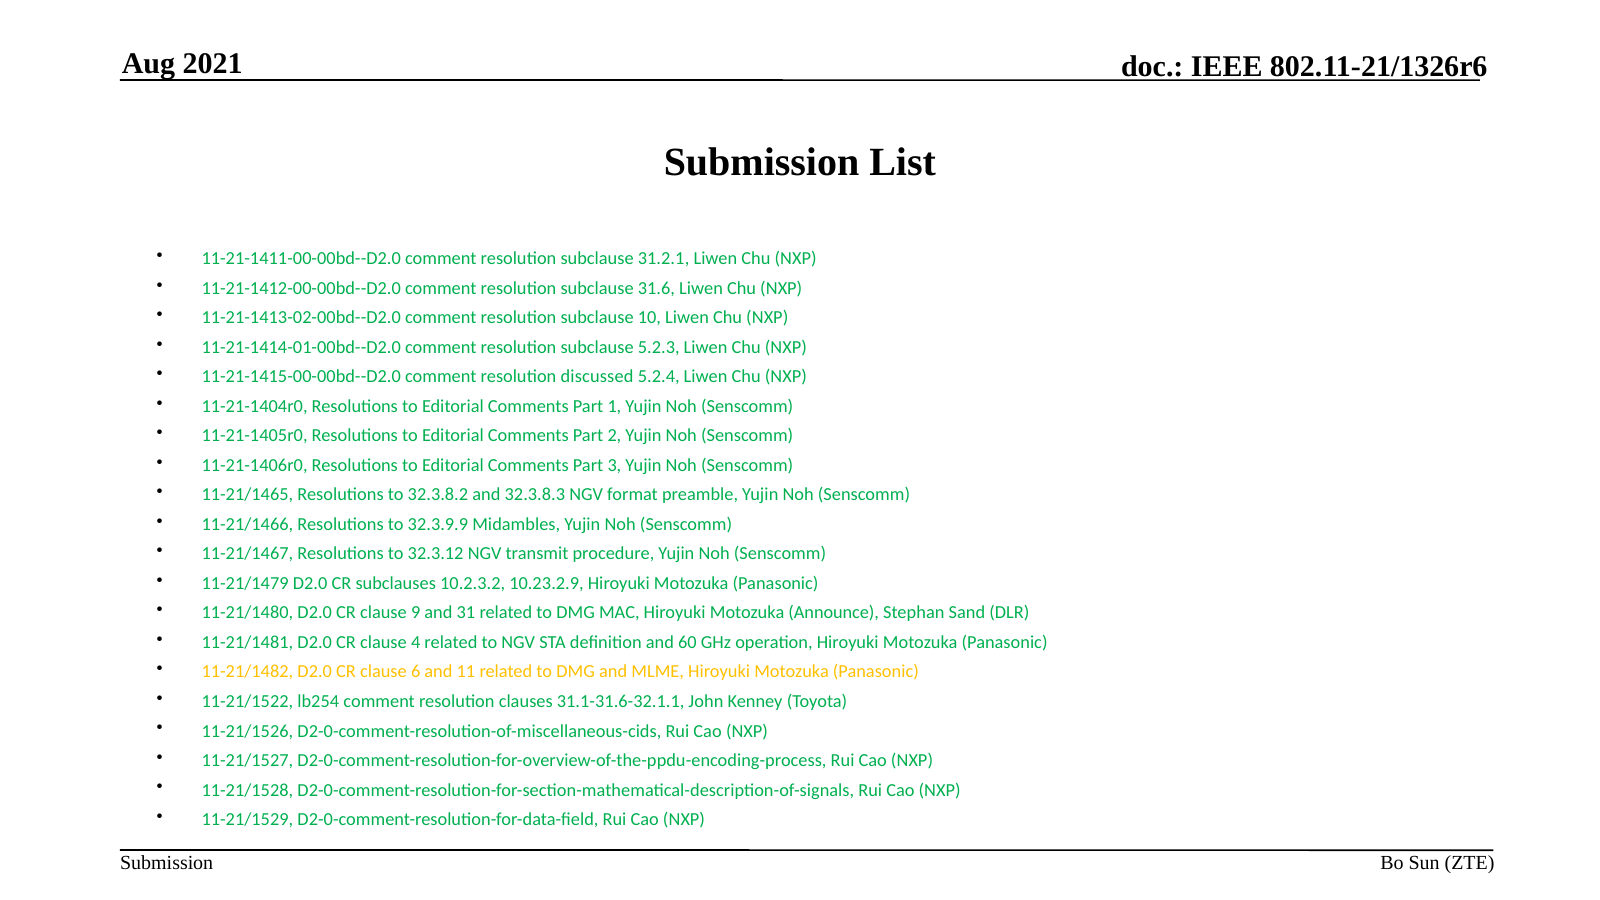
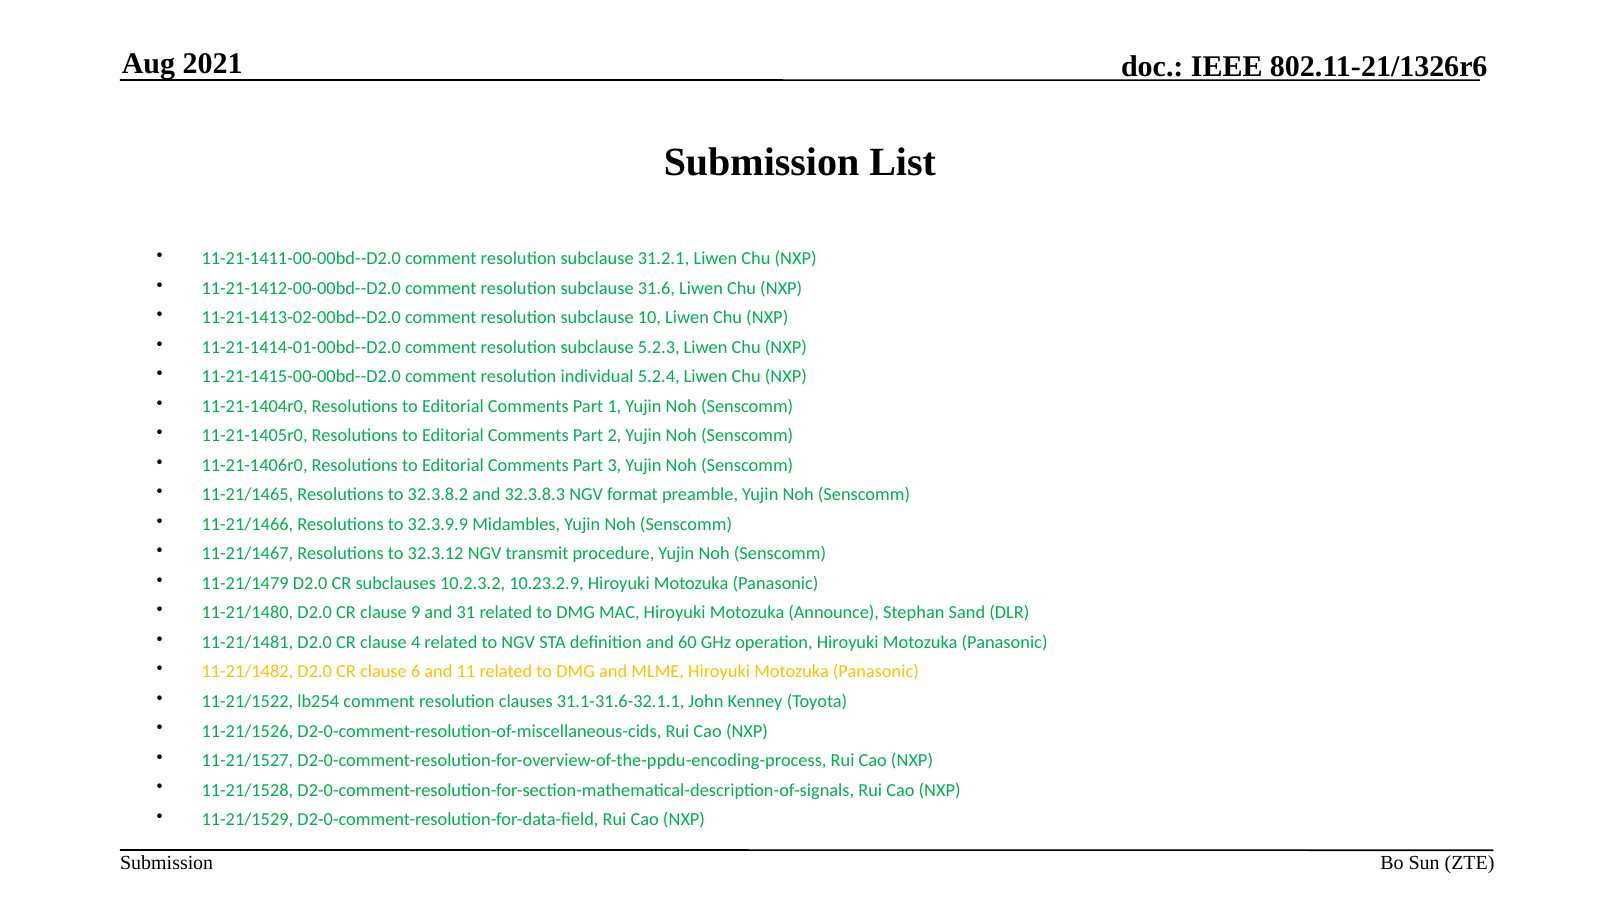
discussed: discussed -> individual
